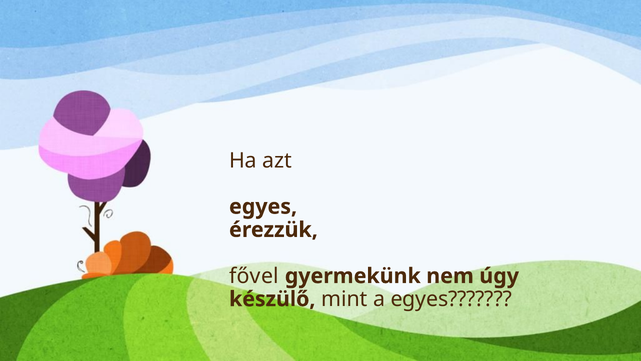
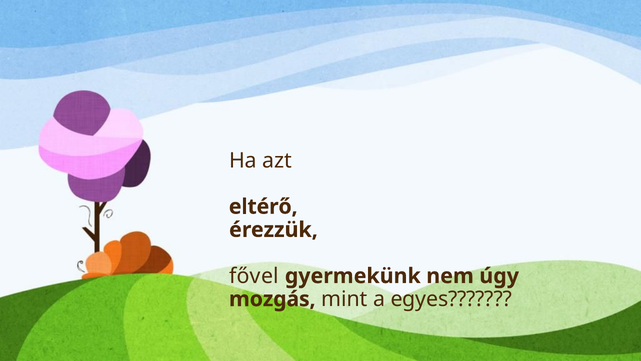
egyes at (263, 206): egyes -> eltérő
készülő: készülő -> mozgás
